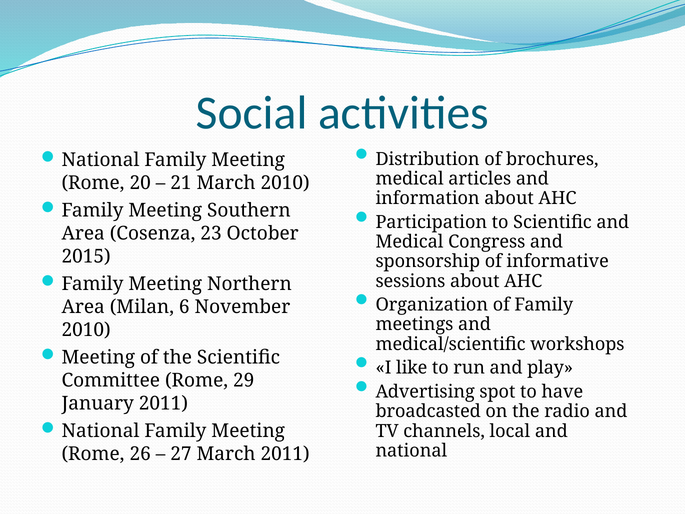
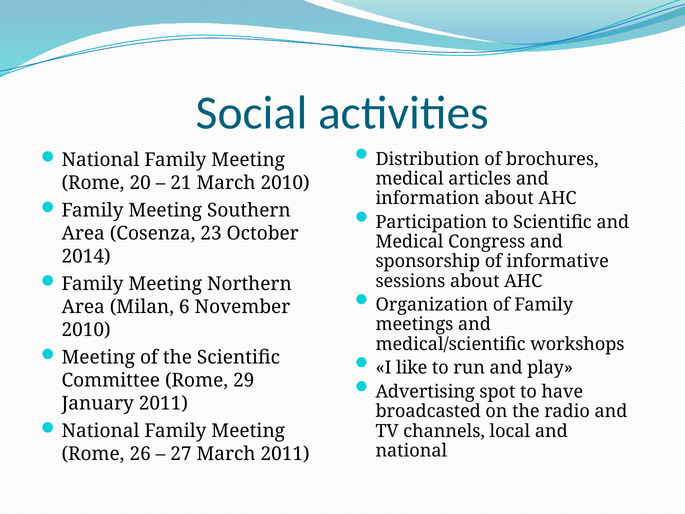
2015: 2015 -> 2014
